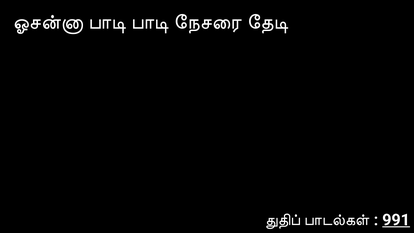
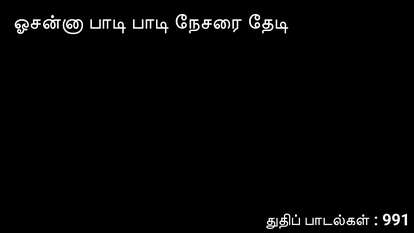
991 underline: present -> none
